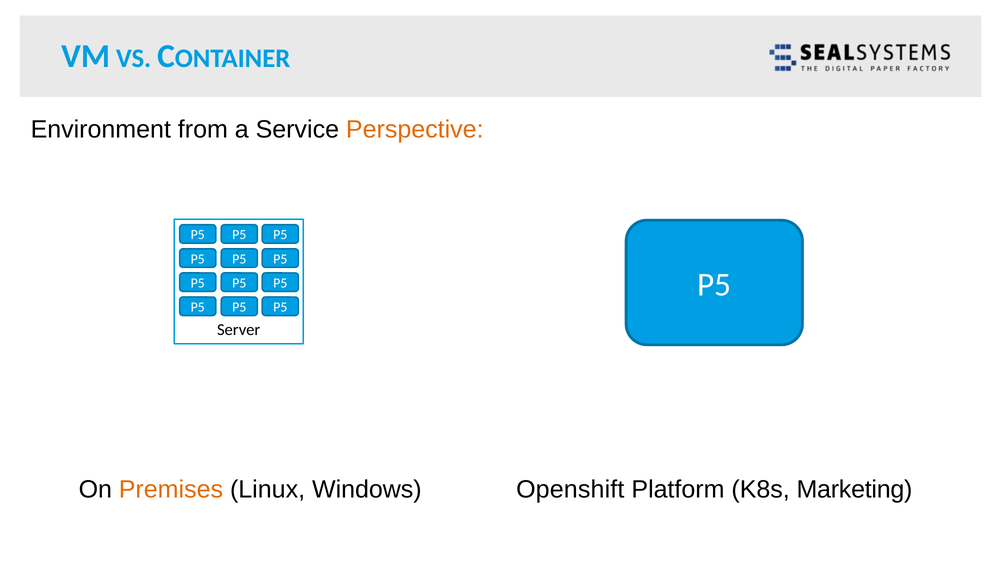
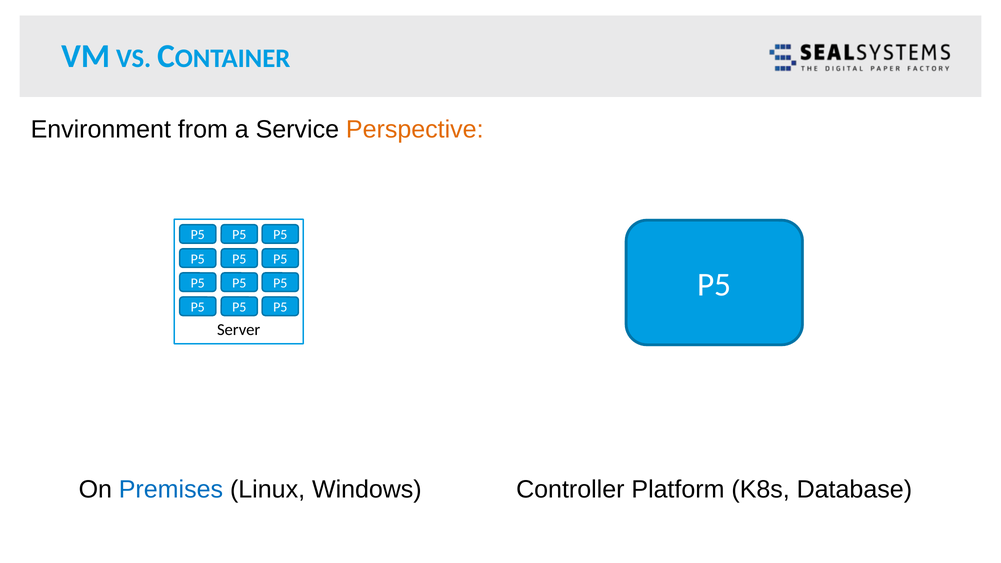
Premises colour: orange -> blue
Openshift: Openshift -> Controller
Marketing: Marketing -> Database
